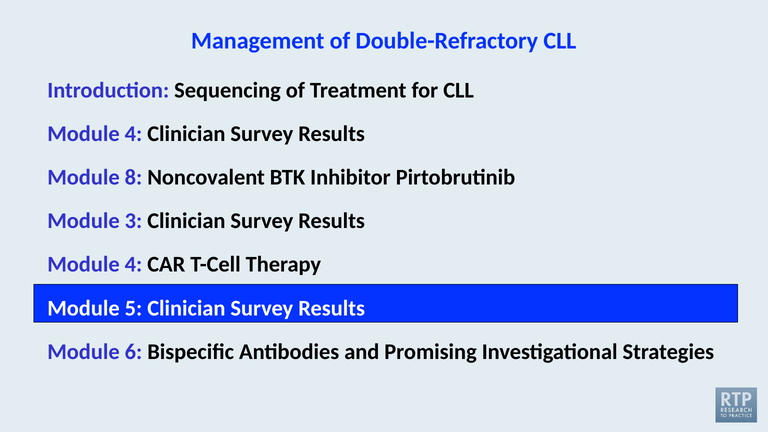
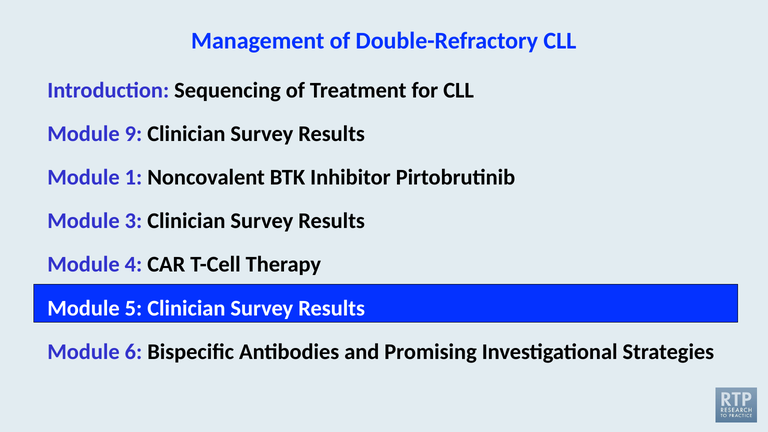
4 at (133, 134): 4 -> 9
8: 8 -> 1
